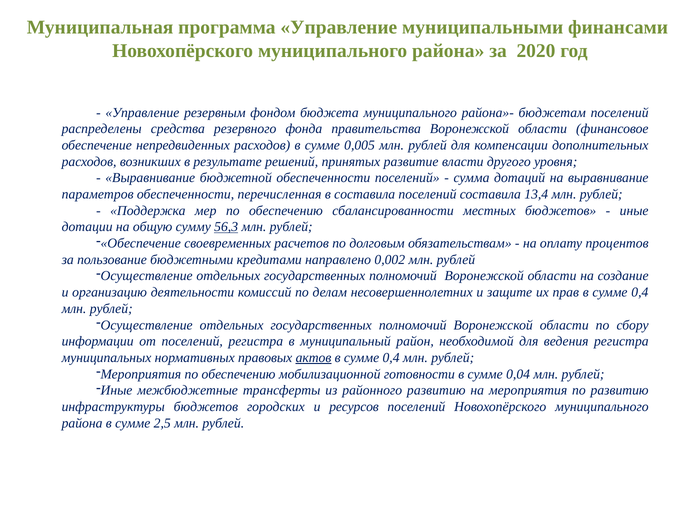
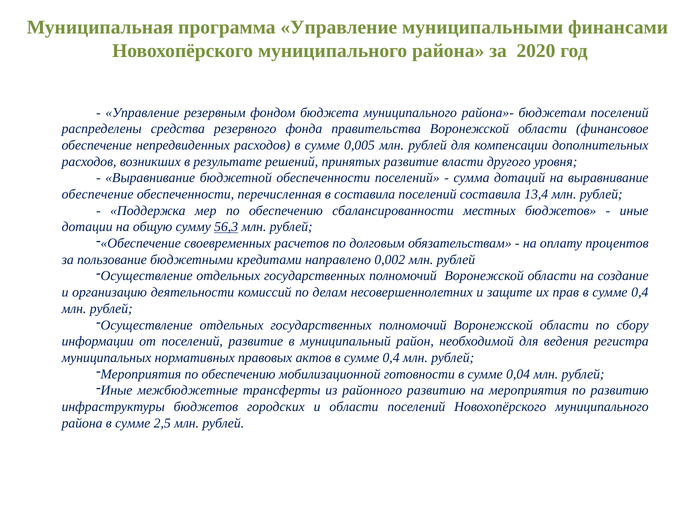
параметров at (98, 194): параметров -> обеспечение
поселений регистра: регистра -> развитие
актов underline: present -> none
и ресурсов: ресурсов -> области
